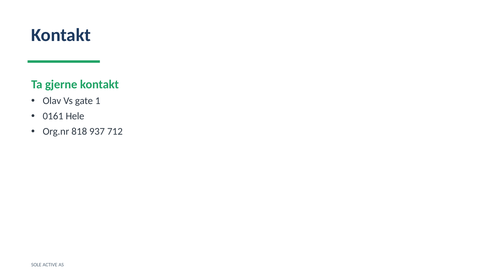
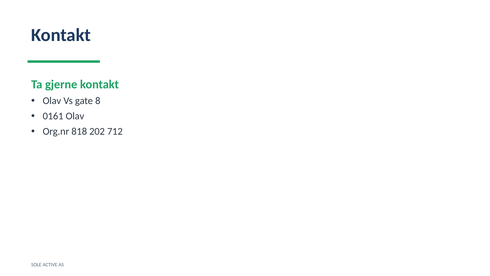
1: 1 -> 8
0161 Hele: Hele -> Olav
937: 937 -> 202
